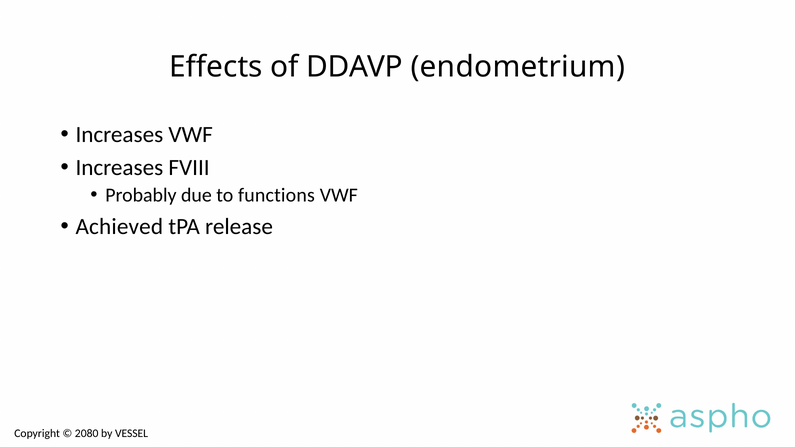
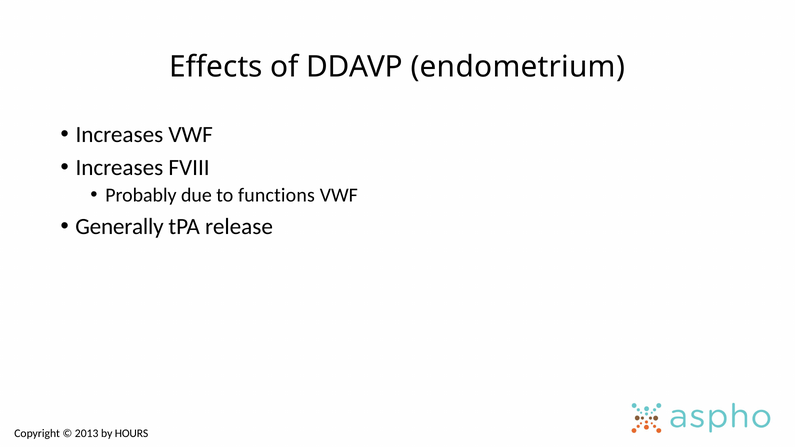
Achieved: Achieved -> Generally
2080: 2080 -> 2013
VESSEL: VESSEL -> HOURS
